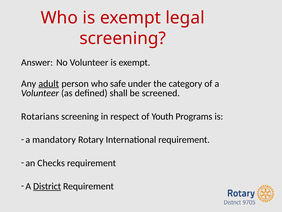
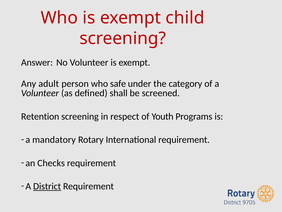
legal: legal -> child
adult underline: present -> none
Rotarians: Rotarians -> Retention
